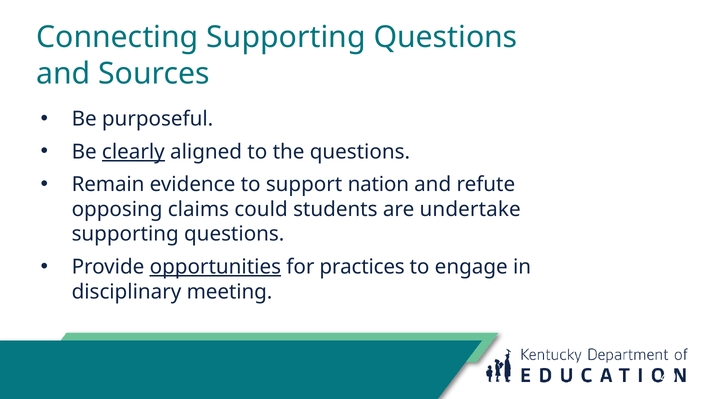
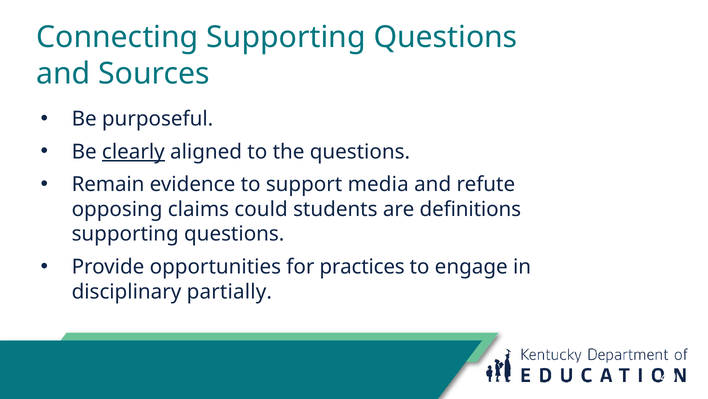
nation: nation -> media
undertake: undertake -> definitions
opportunities underline: present -> none
meeting: meeting -> partially
